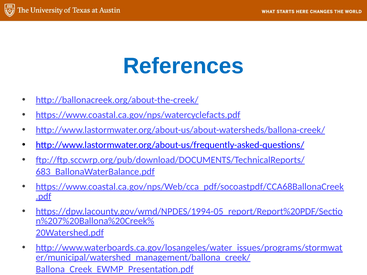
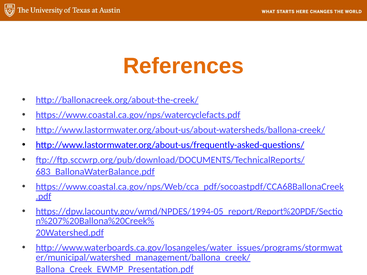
References colour: blue -> orange
